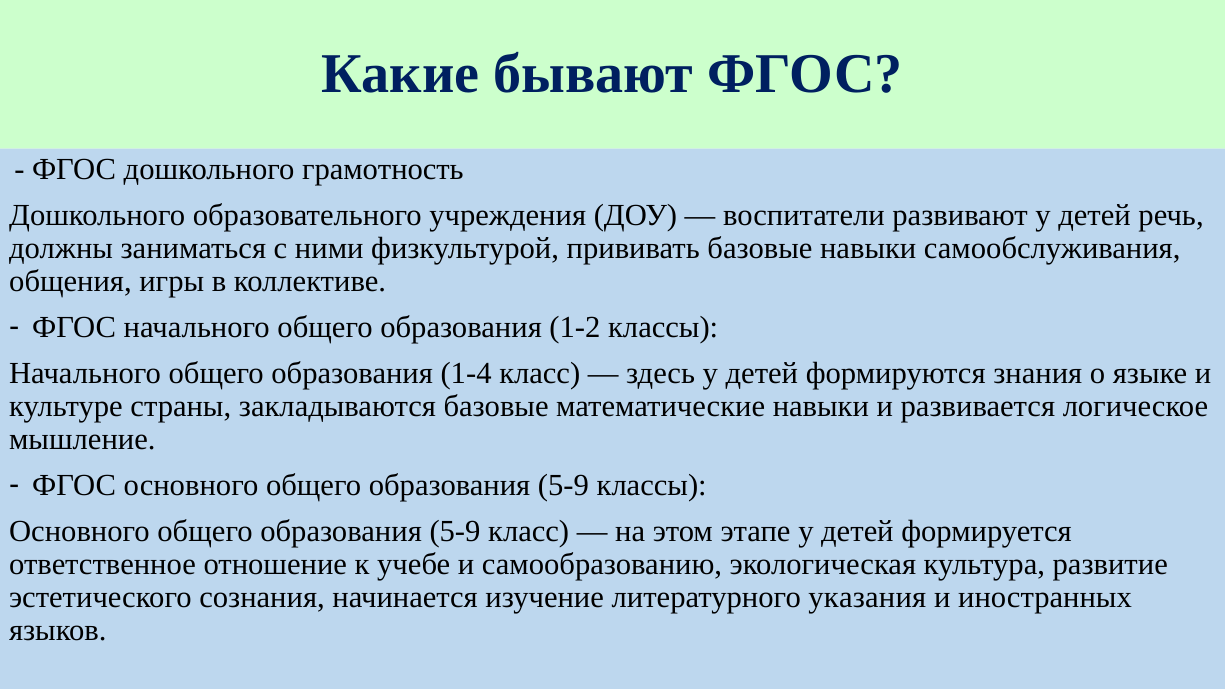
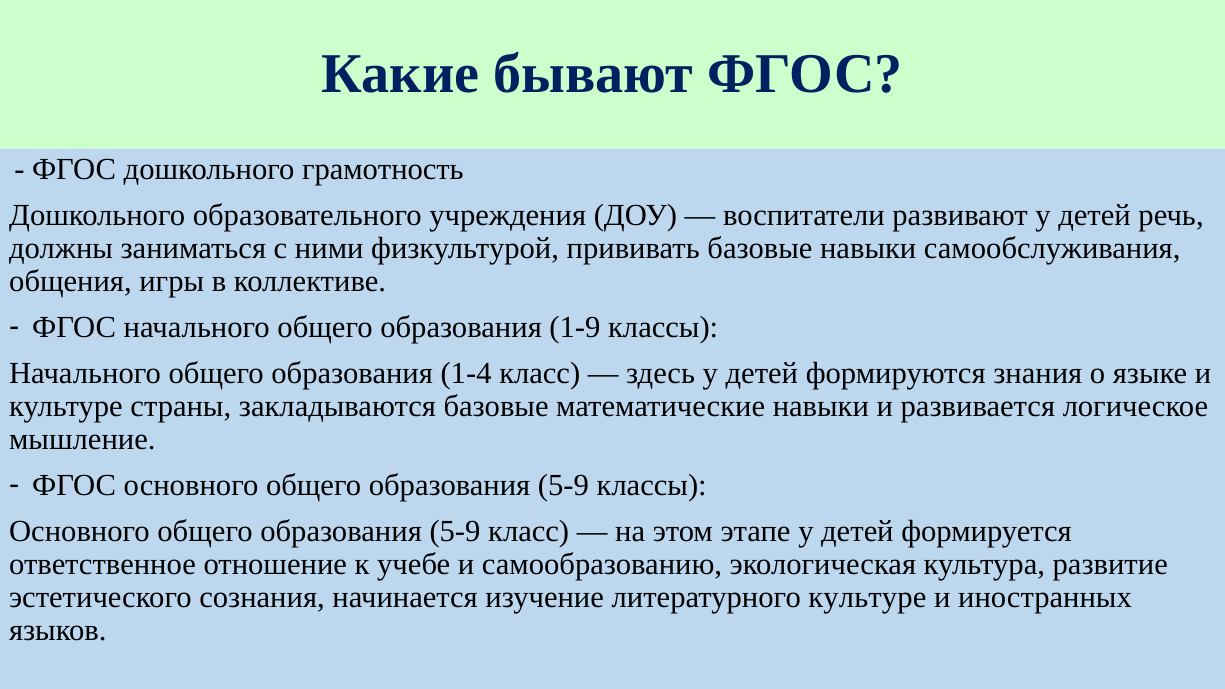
1-2: 1-2 -> 1-9
литературного указания: указания -> культуре
